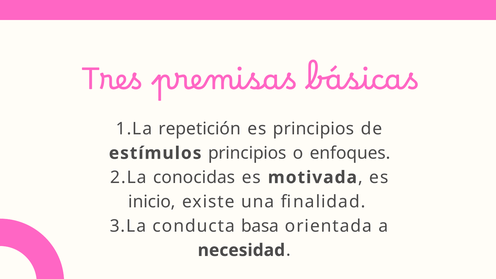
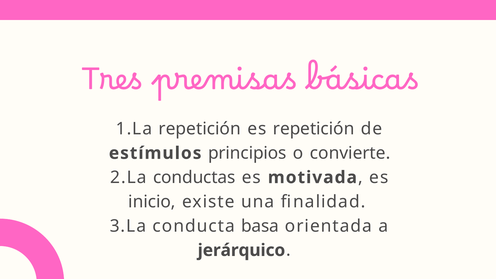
es principios: principios -> repetición
enfoques: enfoques -> convierte
conocidas: conocidas -> conductas
necesidad: necesidad -> jerárquico
